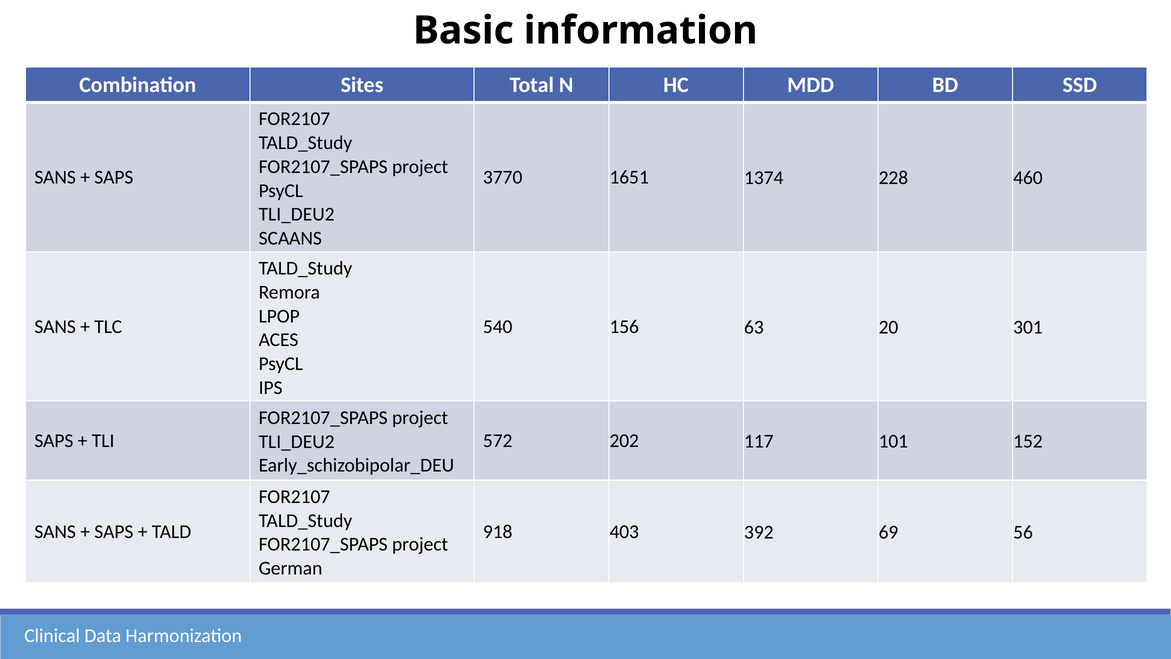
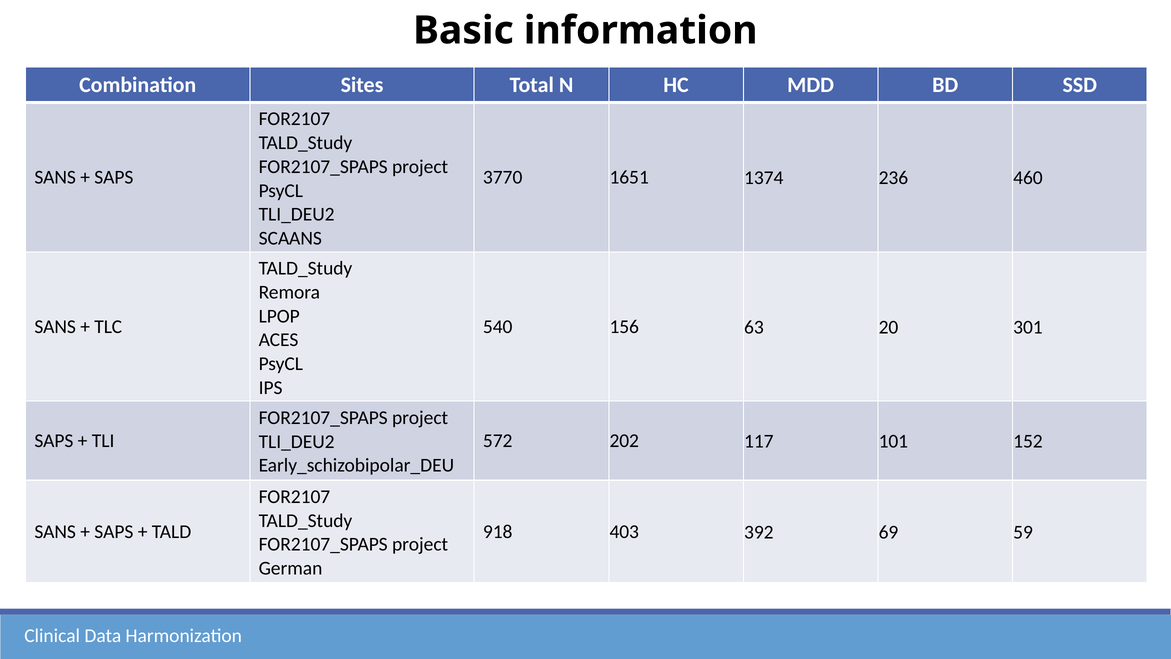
228: 228 -> 236
56: 56 -> 59
